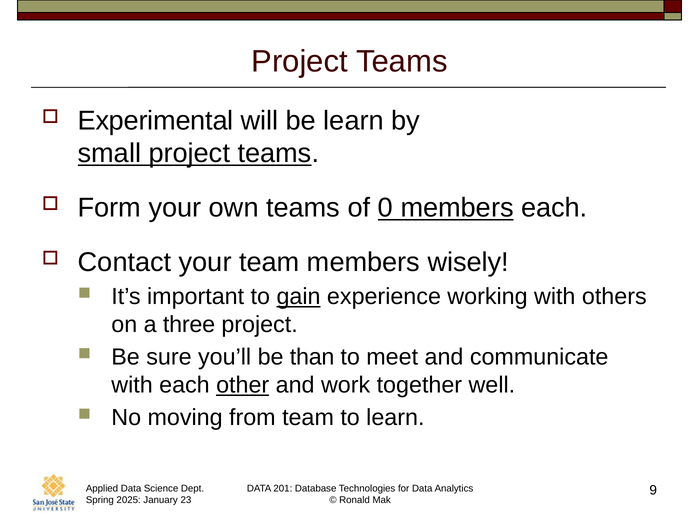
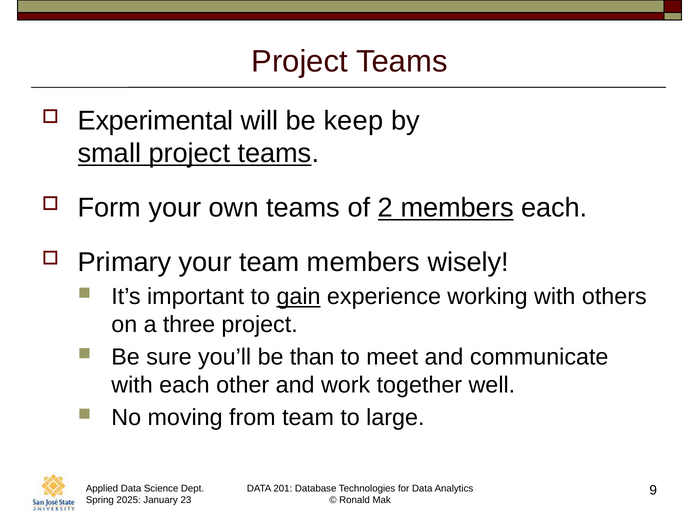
be learn: learn -> keep
0: 0 -> 2
Contact: Contact -> Primary
other underline: present -> none
to learn: learn -> large
